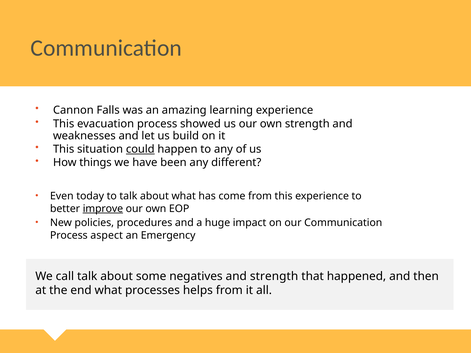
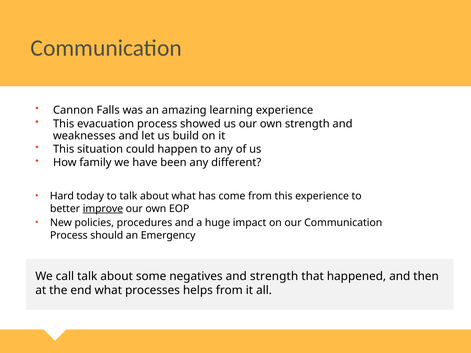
could underline: present -> none
things: things -> family
Even: Even -> Hard
aspect: aspect -> should
